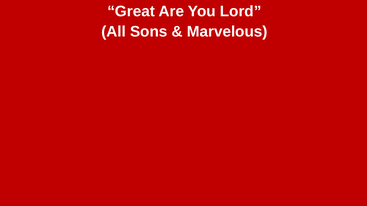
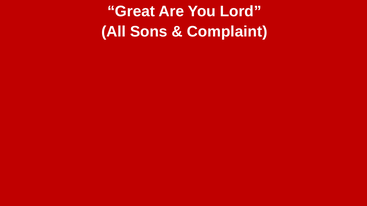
Marvelous: Marvelous -> Complaint
